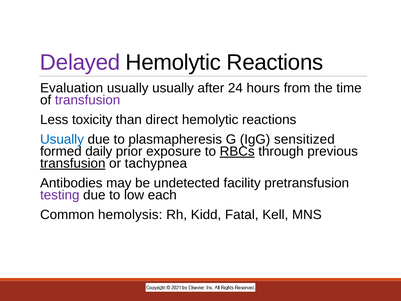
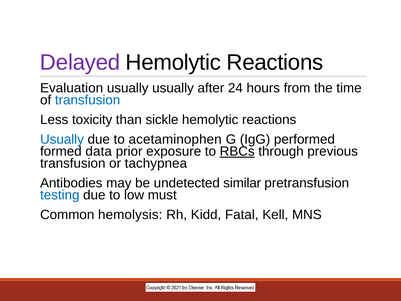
transfusion at (88, 100) colour: purple -> blue
direct: direct -> sickle
plasmapheresis: plasmapheresis -> acetaminophen
sensitized: sensitized -> performed
daily: daily -> data
transfusion at (73, 163) underline: present -> none
facility: facility -> similar
testing colour: purple -> blue
each: each -> must
